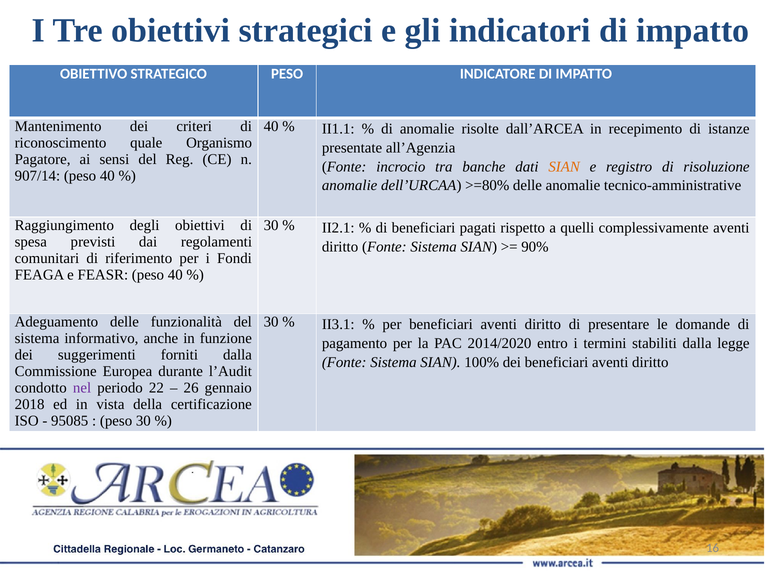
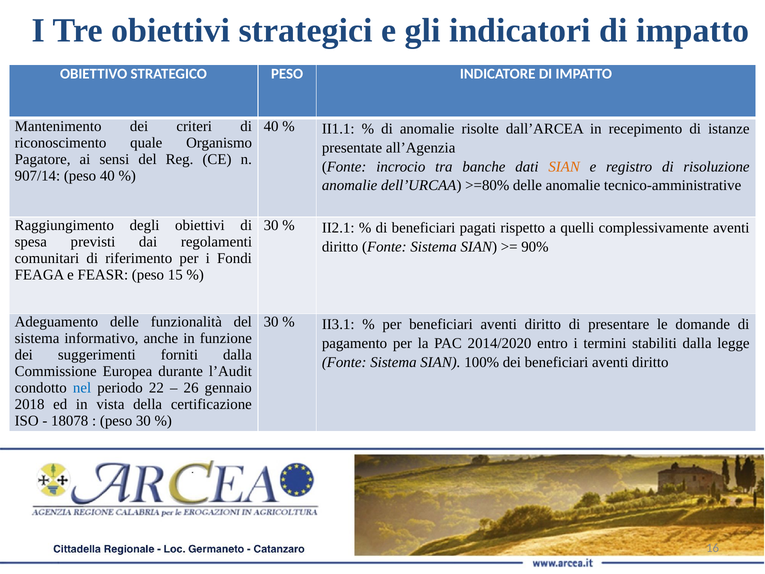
FEASR peso 40: 40 -> 15
nel colour: purple -> blue
95085: 95085 -> 18078
